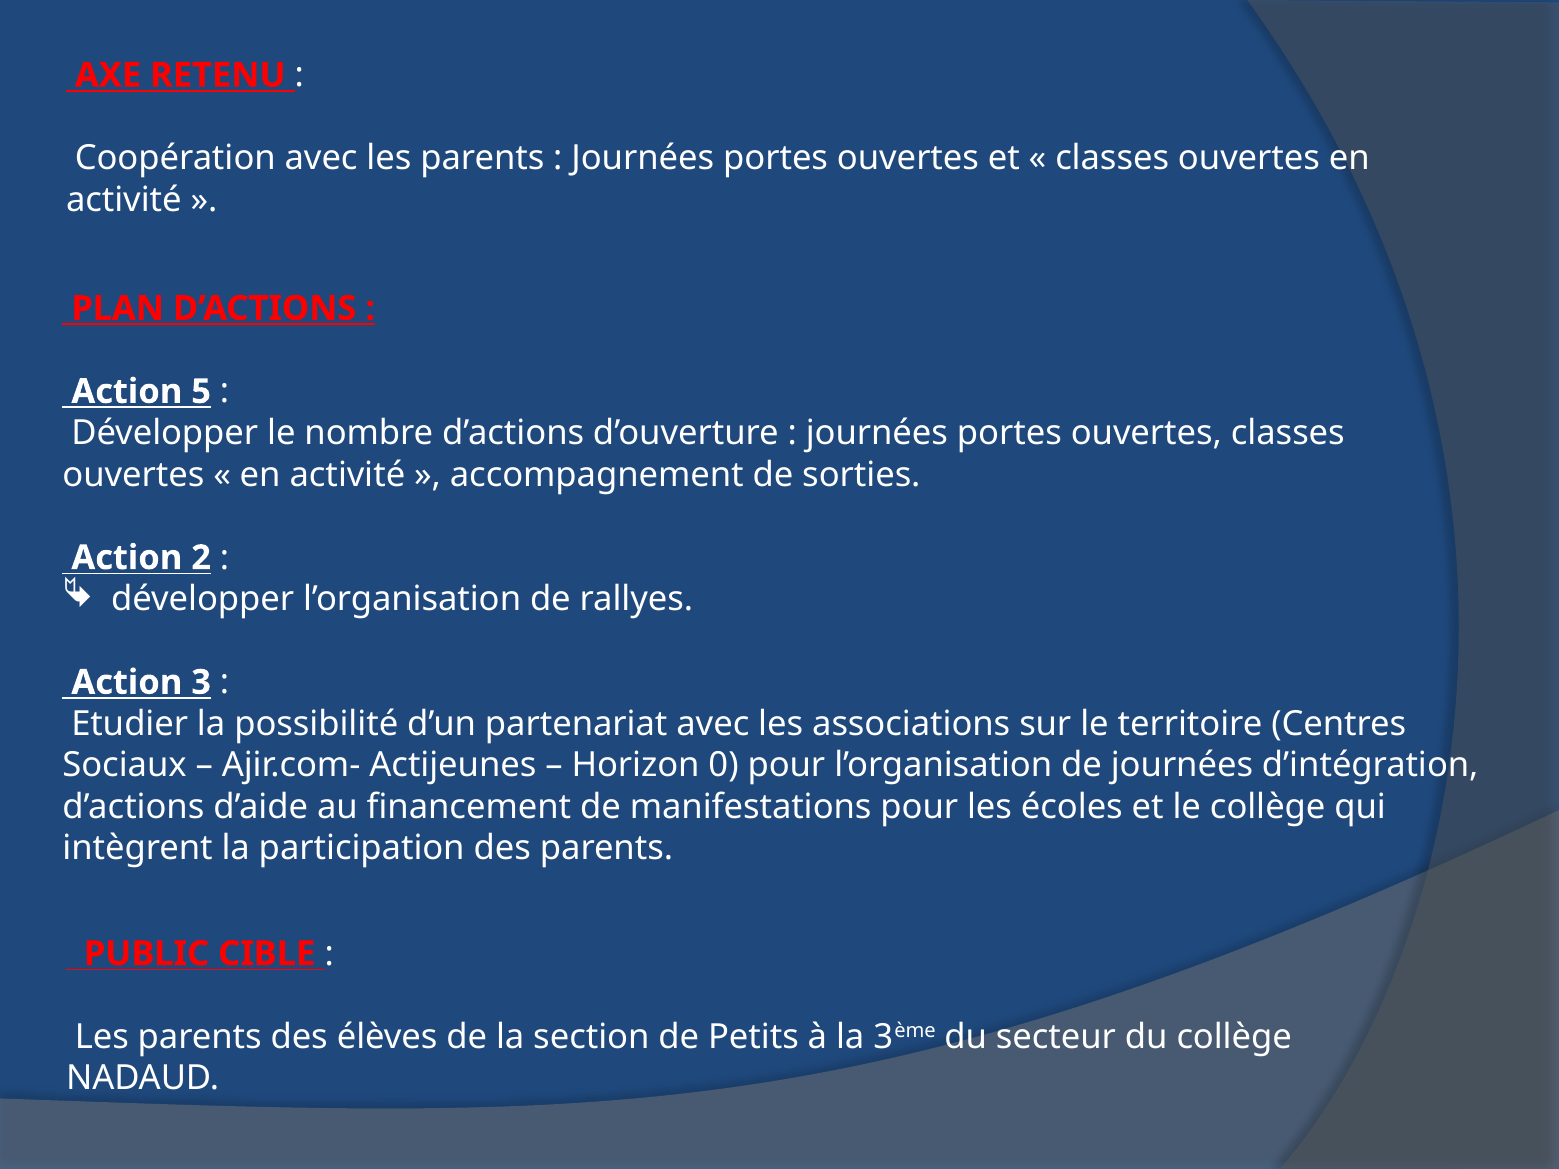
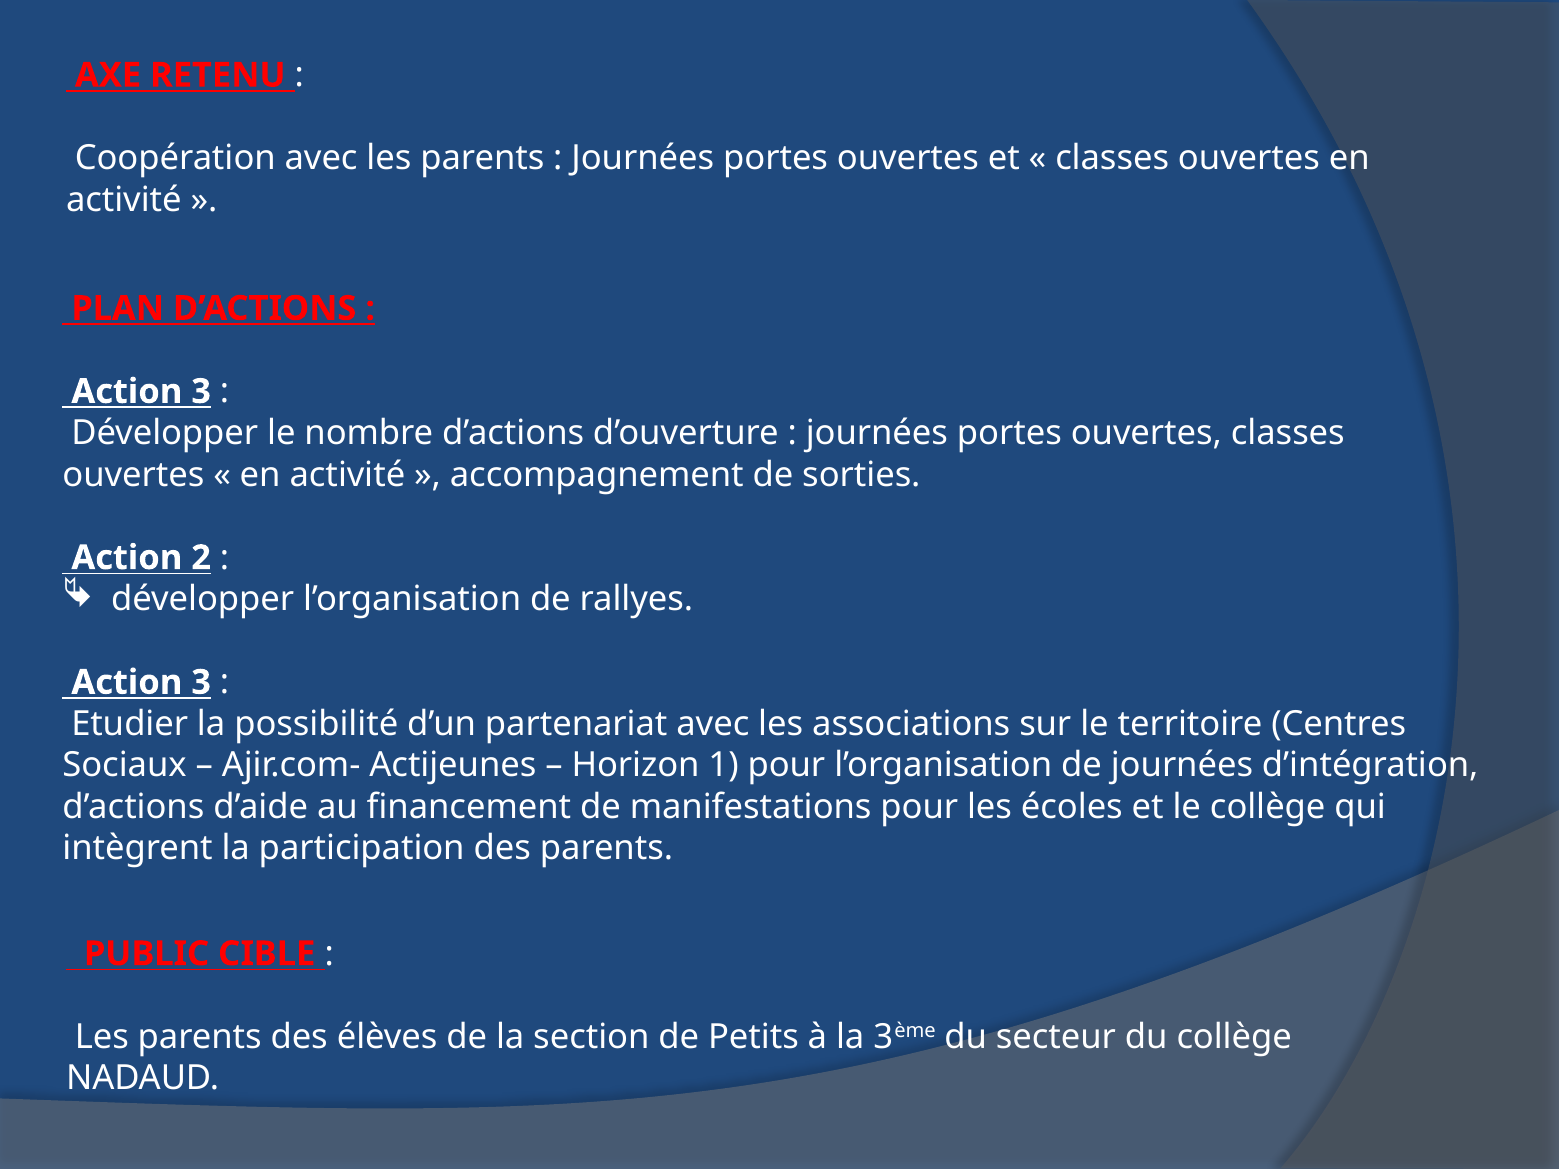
5 at (201, 392): 5 -> 3
0: 0 -> 1
